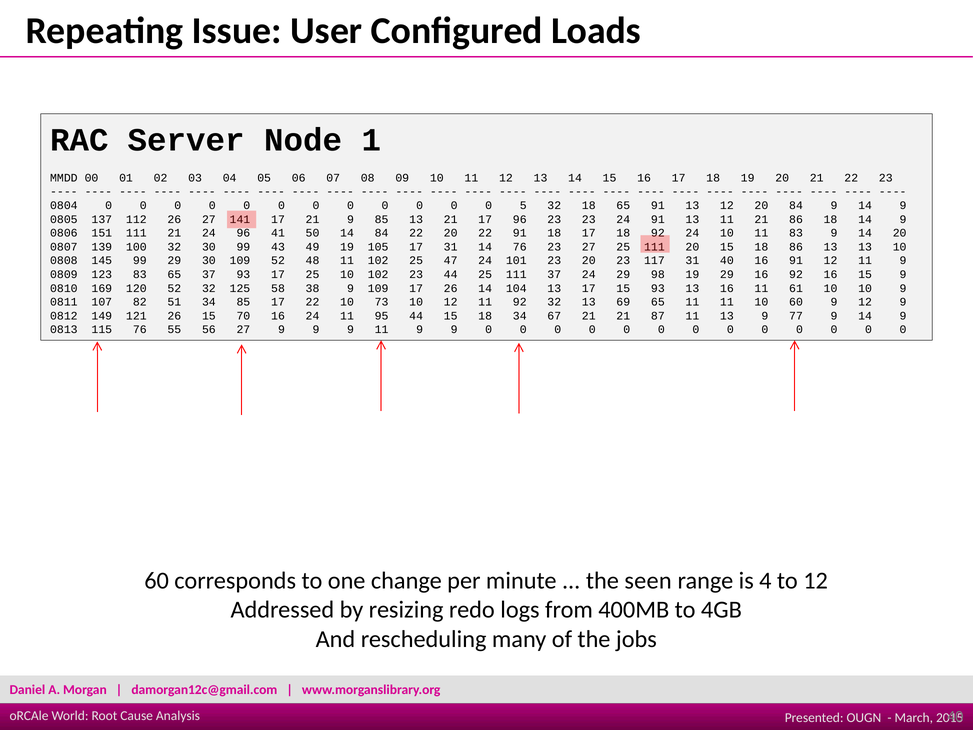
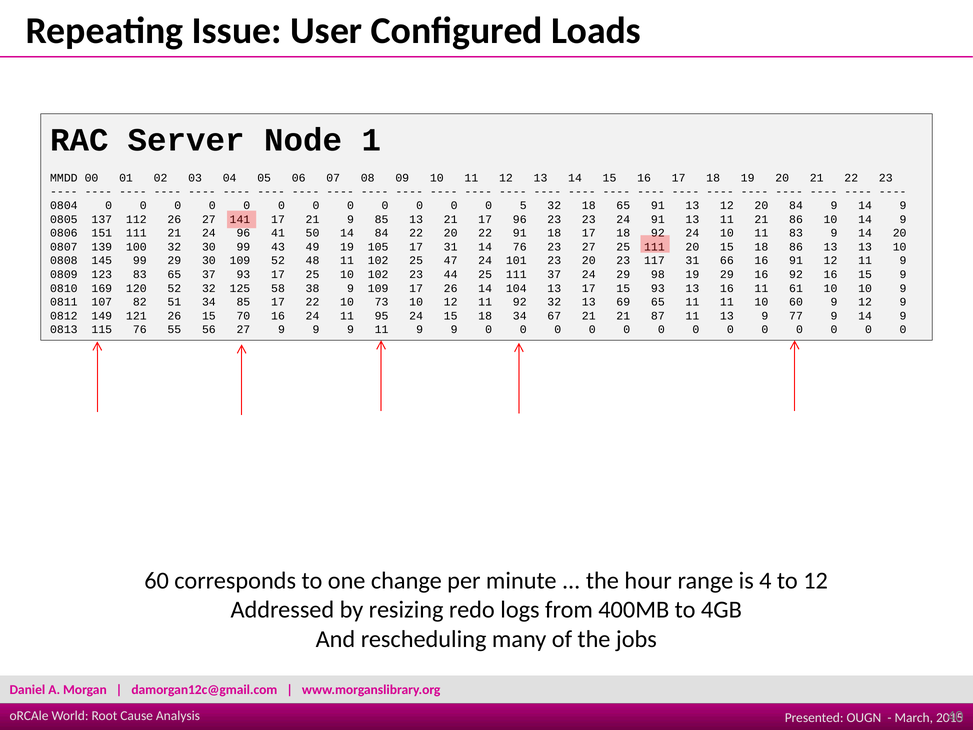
86 18: 18 -> 10
31 40: 40 -> 66
95 44: 44 -> 24
seen: seen -> hour
